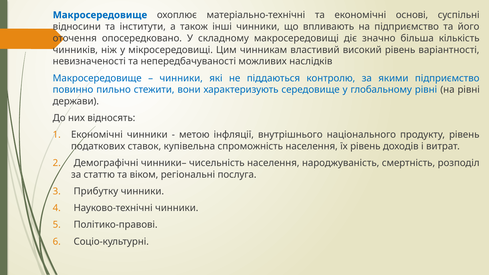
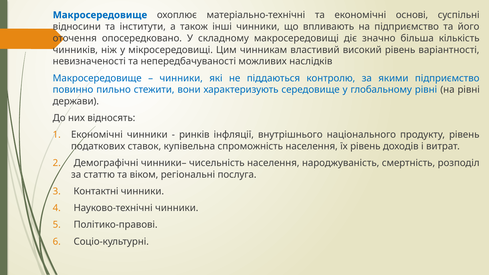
метою: метою -> ринків
Прибутку: Прибутку -> Контактні
